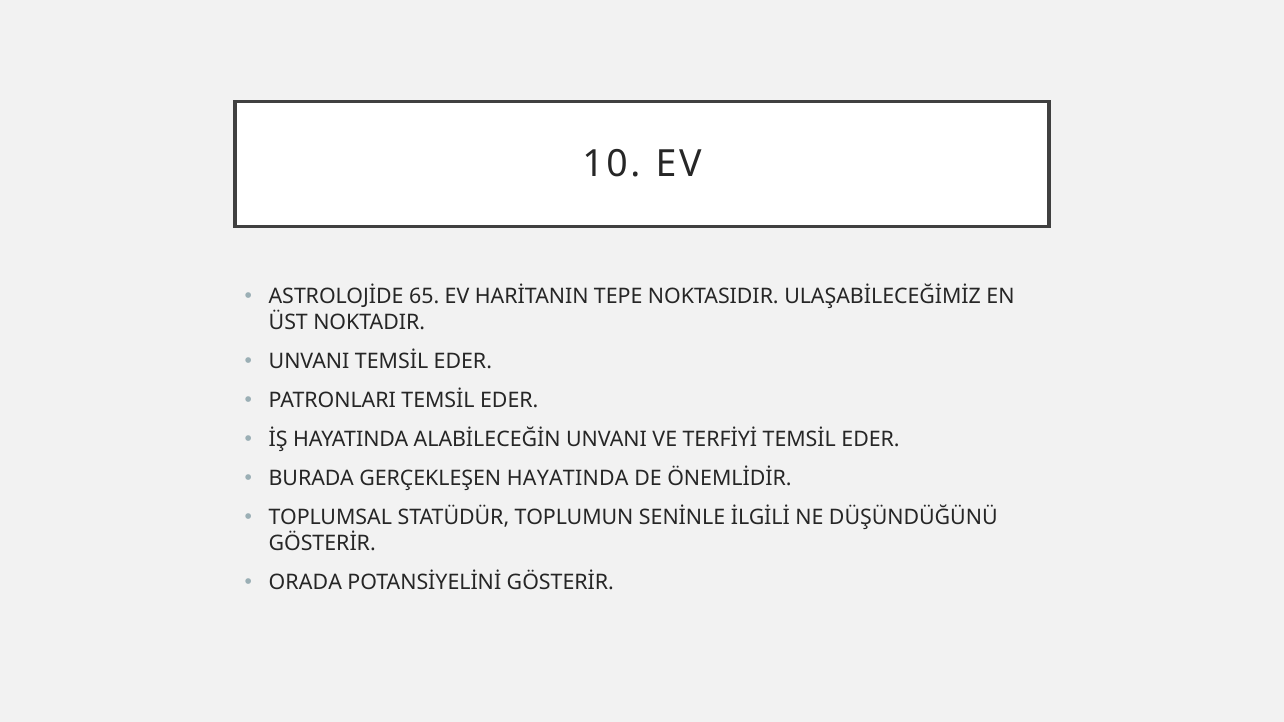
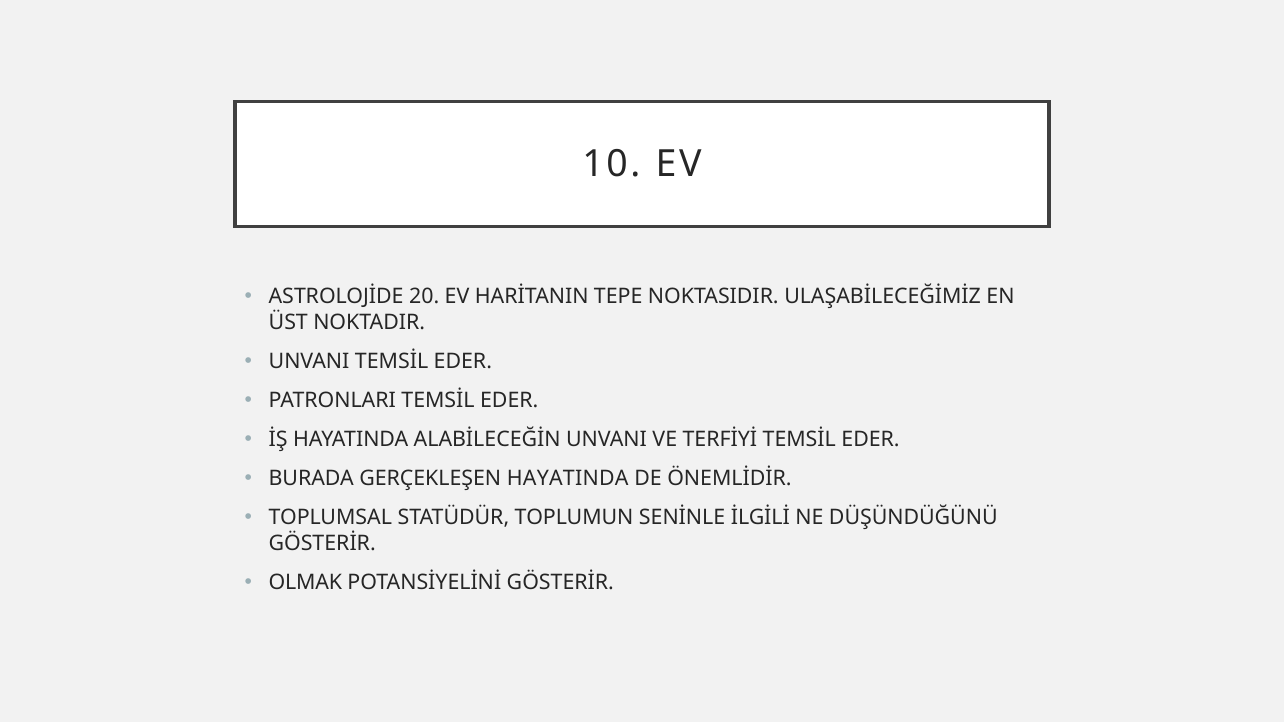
65: 65 -> 20
ORADA: ORADA -> OLMAK
